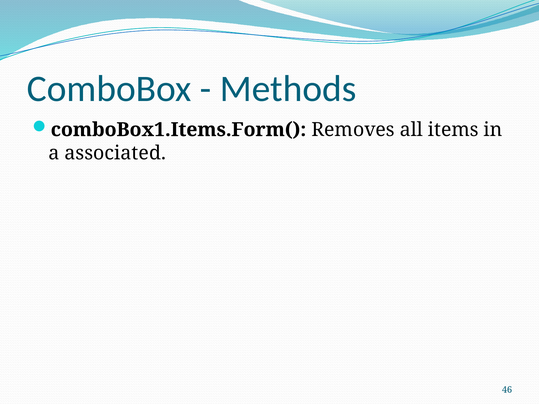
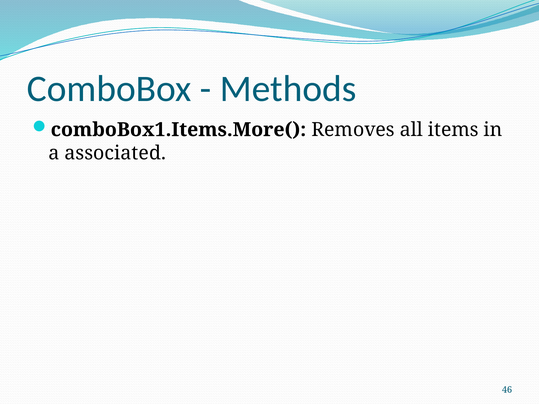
comboBox1.Items.Form(: comboBox1.Items.Form( -> comboBox1.Items.More(
